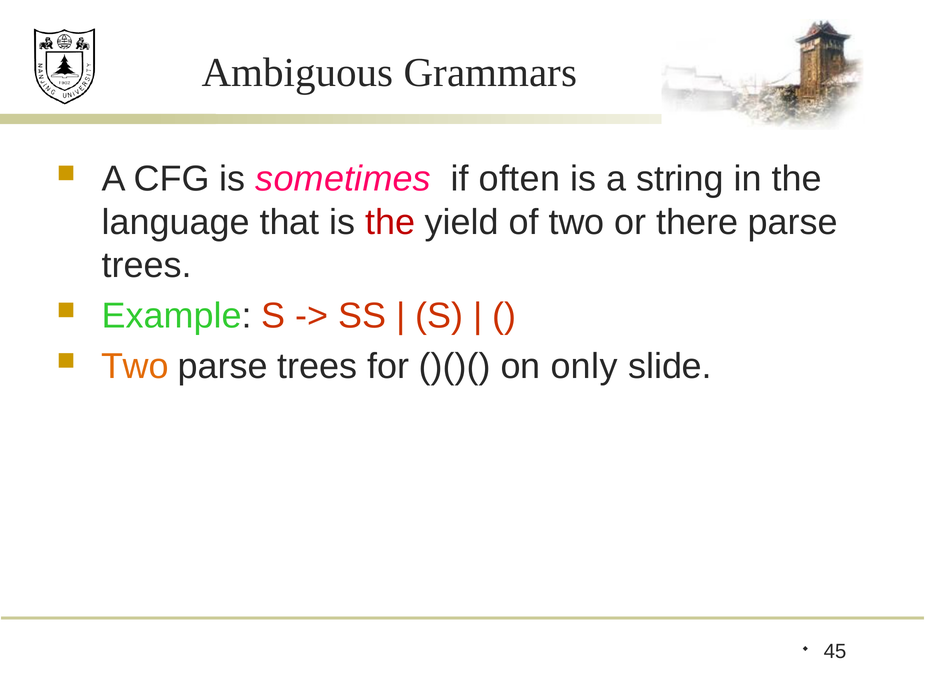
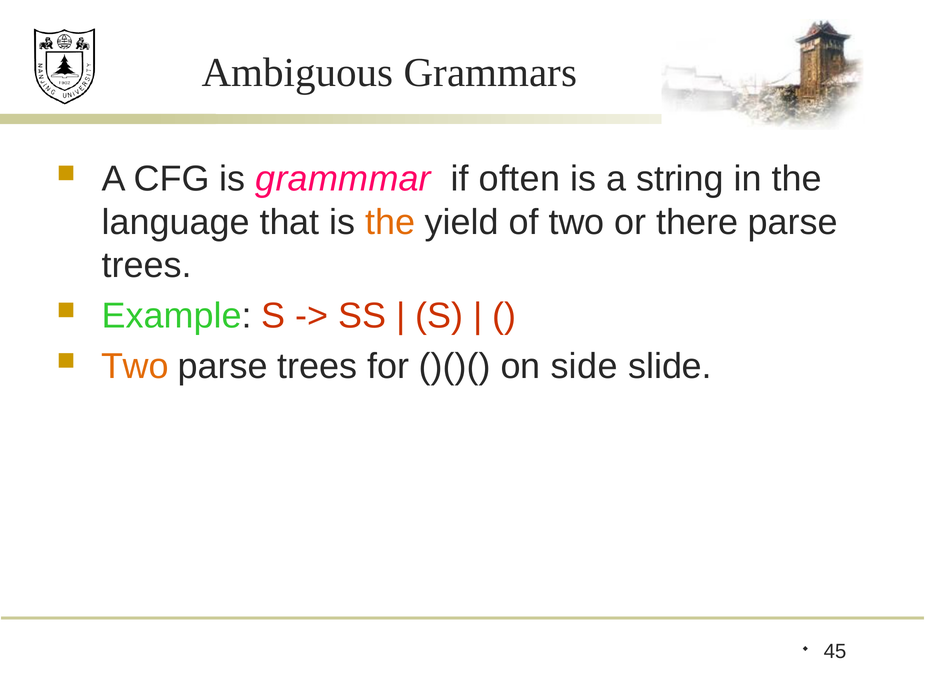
sometimes: sometimes -> grammmar
the at (390, 222) colour: red -> orange
only: only -> side
